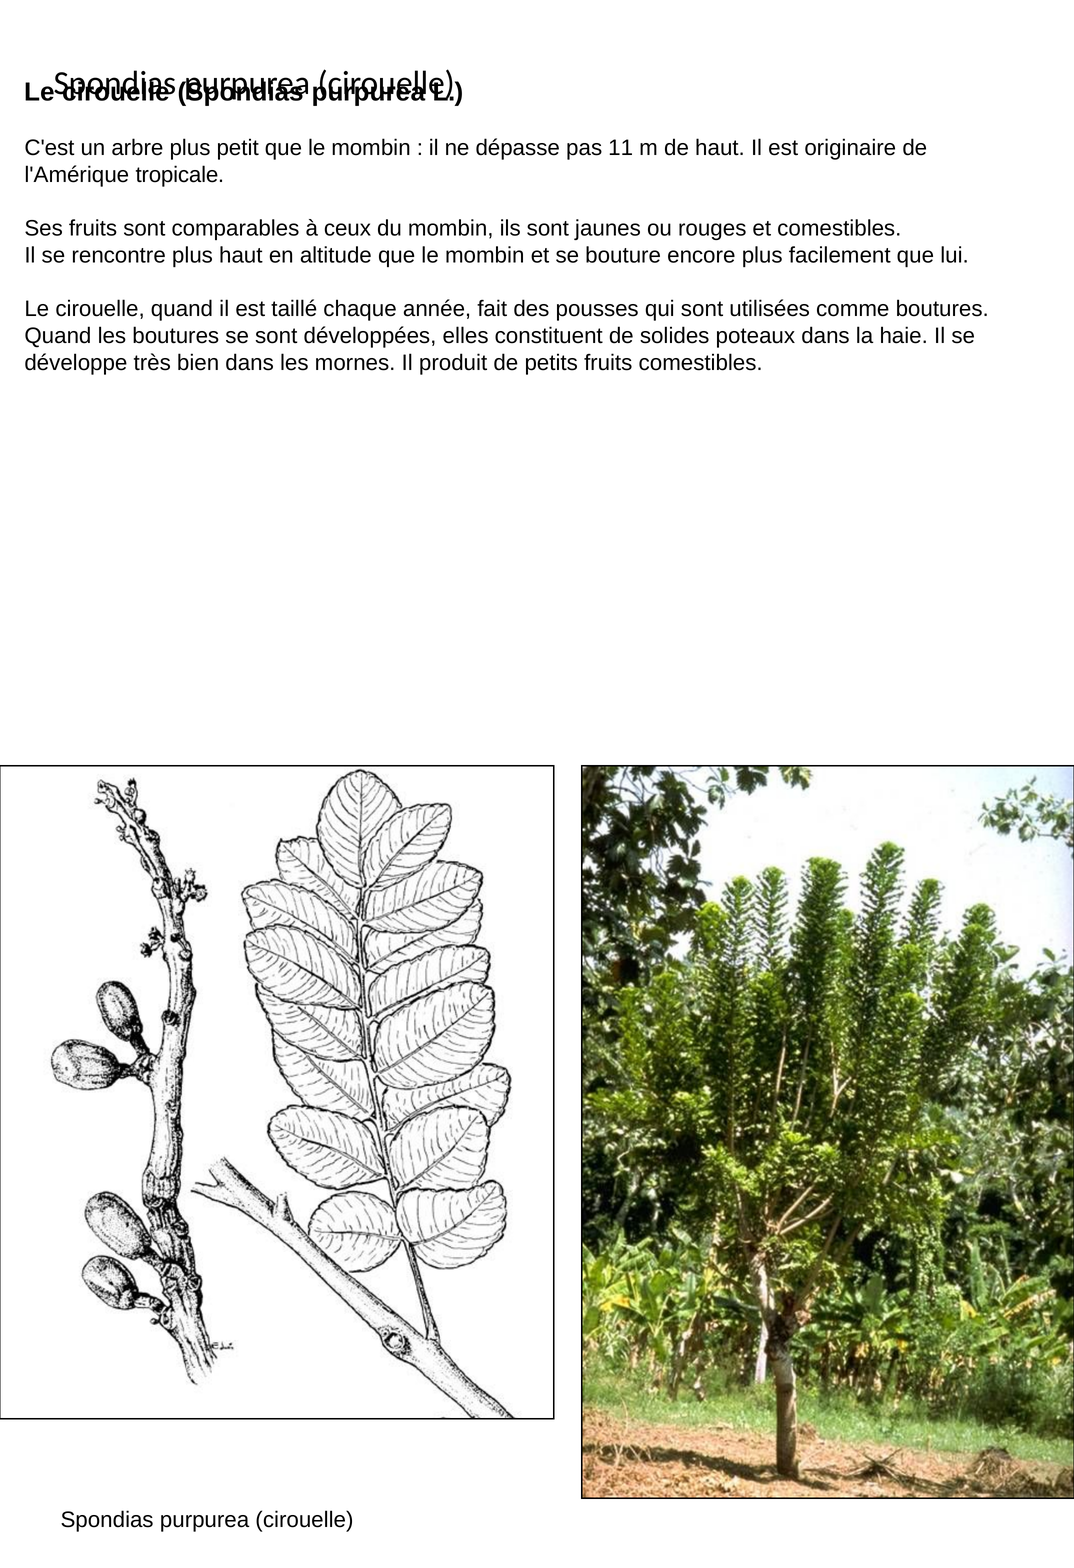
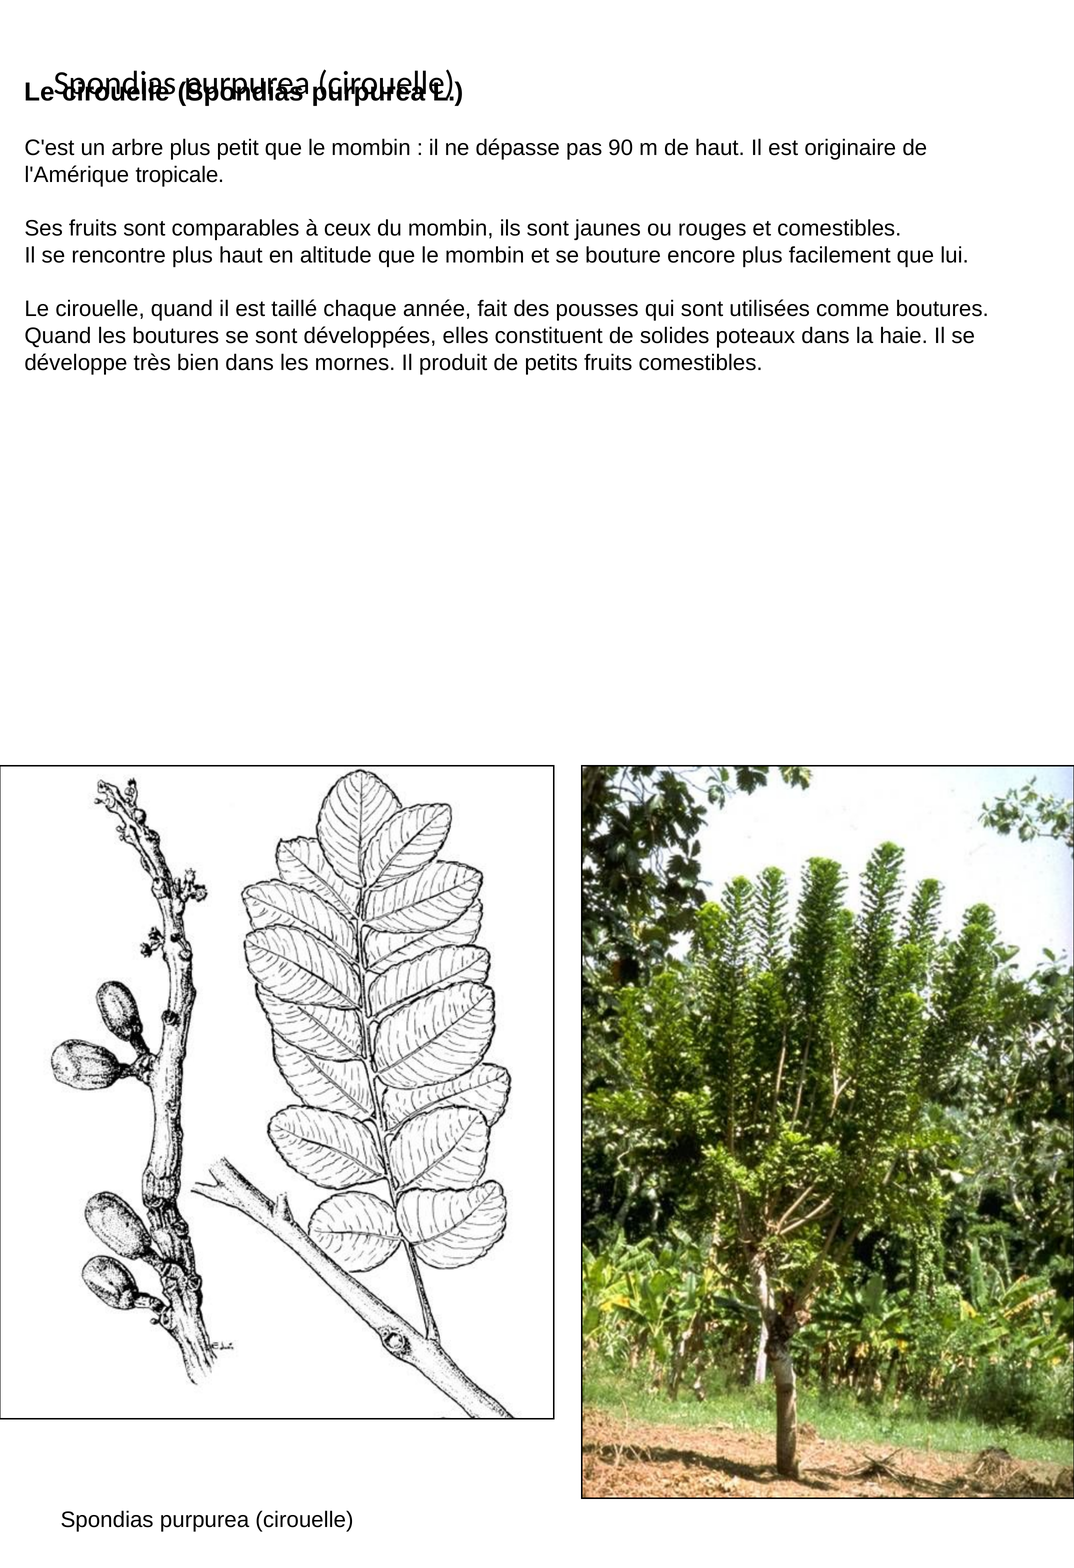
11: 11 -> 90
